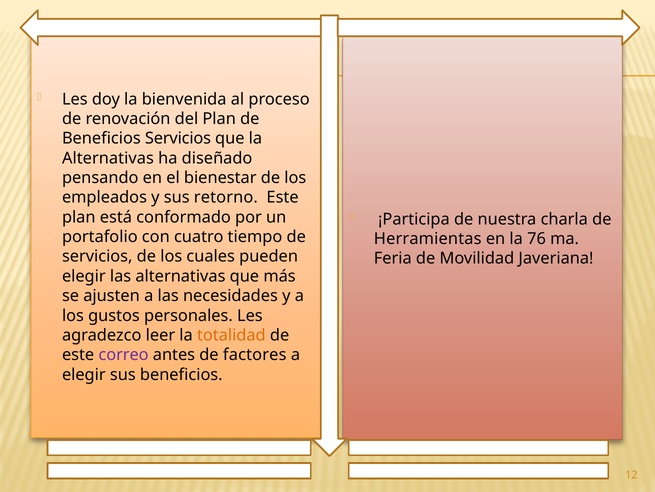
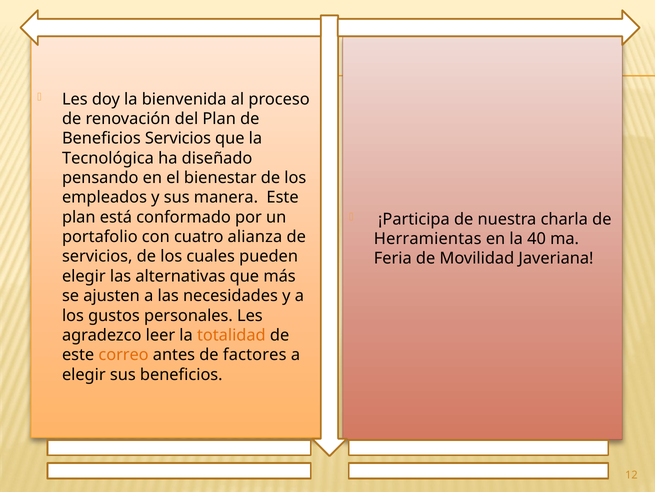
Alternativas at (108, 158): Alternativas -> Tecnológica
retorno: retorno -> manera
tiempo: tiempo -> alianza
76: 76 -> 40
correo colour: purple -> orange
